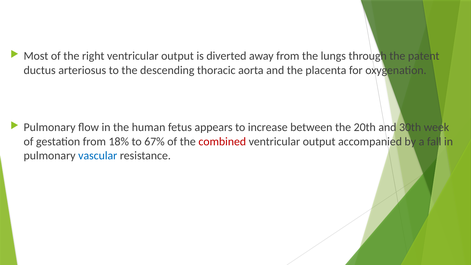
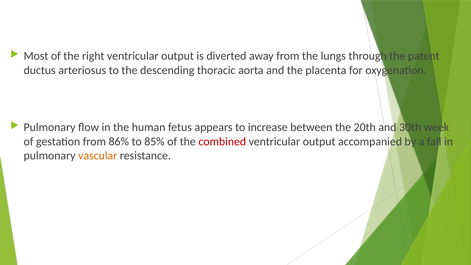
18%: 18% -> 86%
67%: 67% -> 85%
vascular colour: blue -> orange
